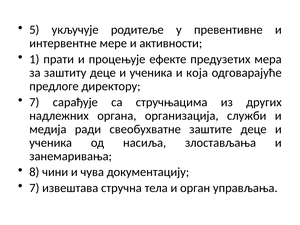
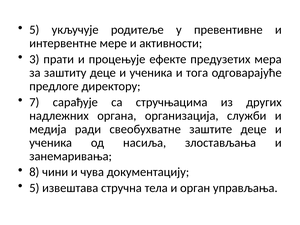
1: 1 -> 3
која: која -> тога
7 at (34, 188): 7 -> 5
